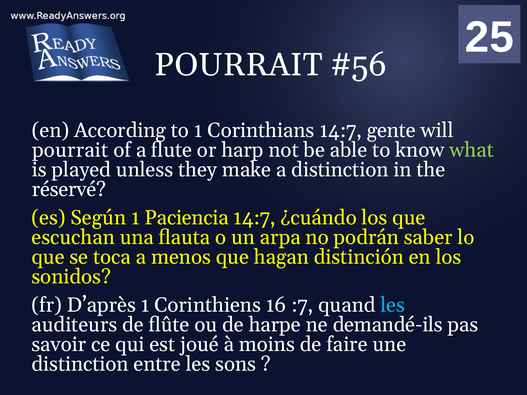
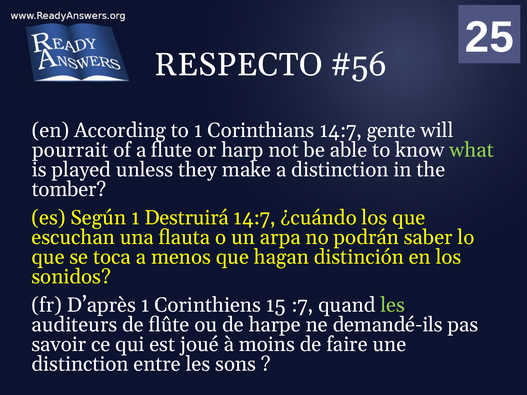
POURRAIT at (239, 65): POURRAIT -> RESPECTO
réservé: réservé -> tomber
Paciencia: Paciencia -> Destruirá
Corinthiens 16: 16 -> 15
les at (393, 305) colour: light blue -> light green
